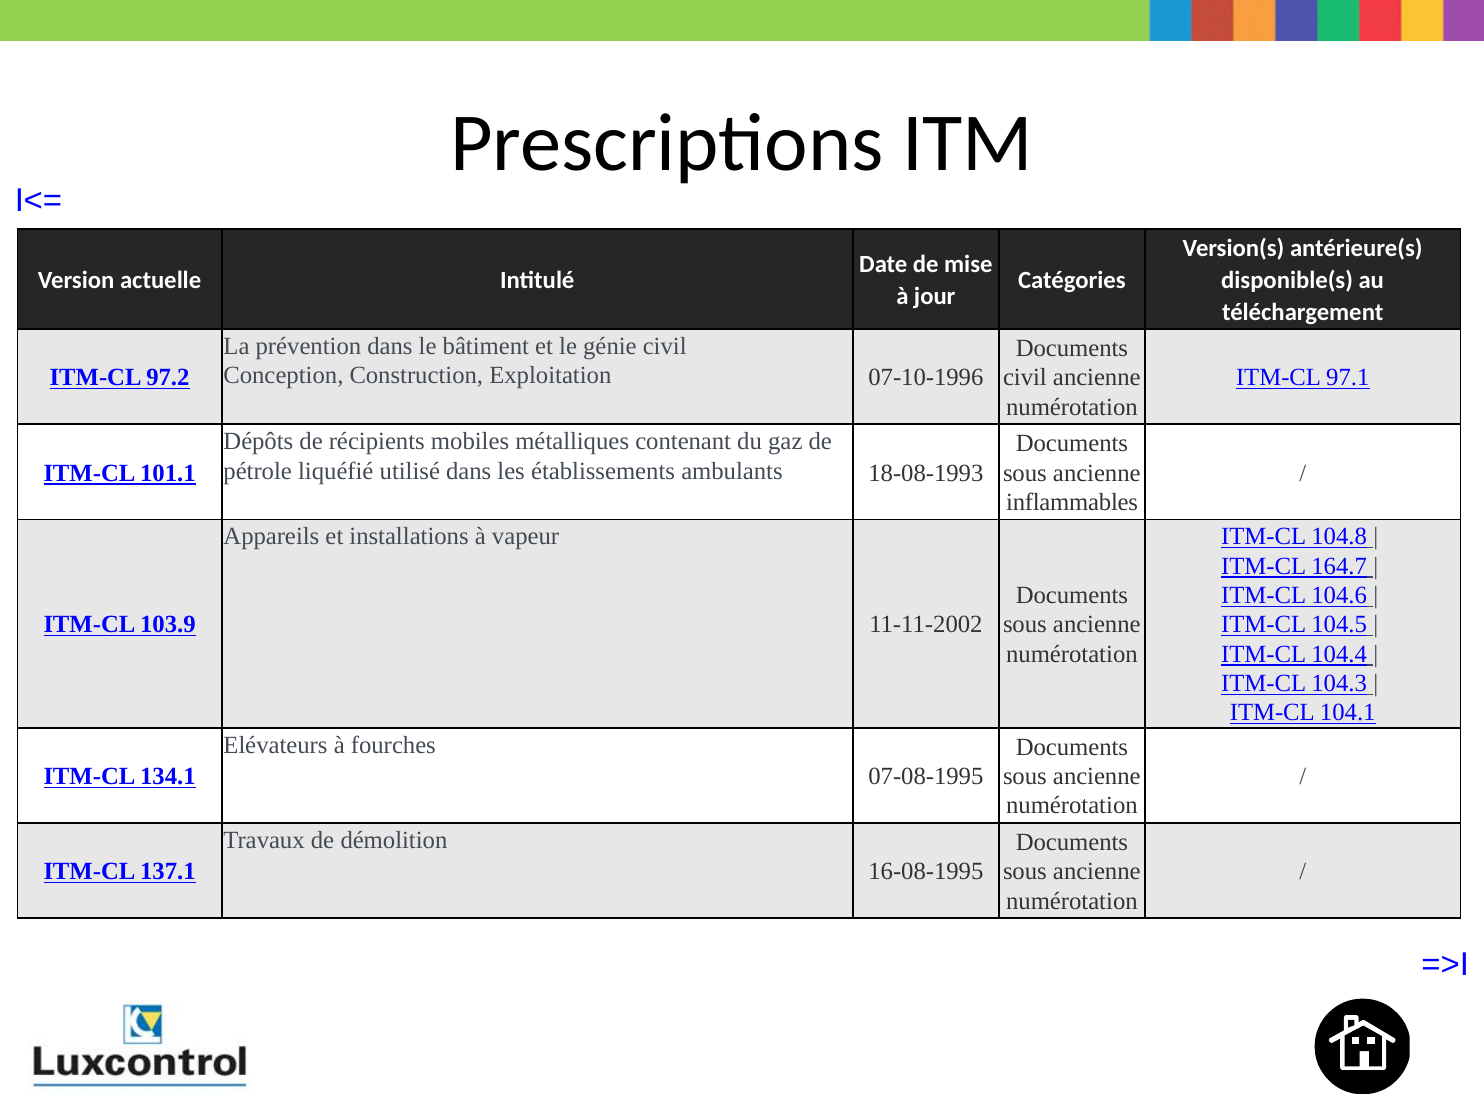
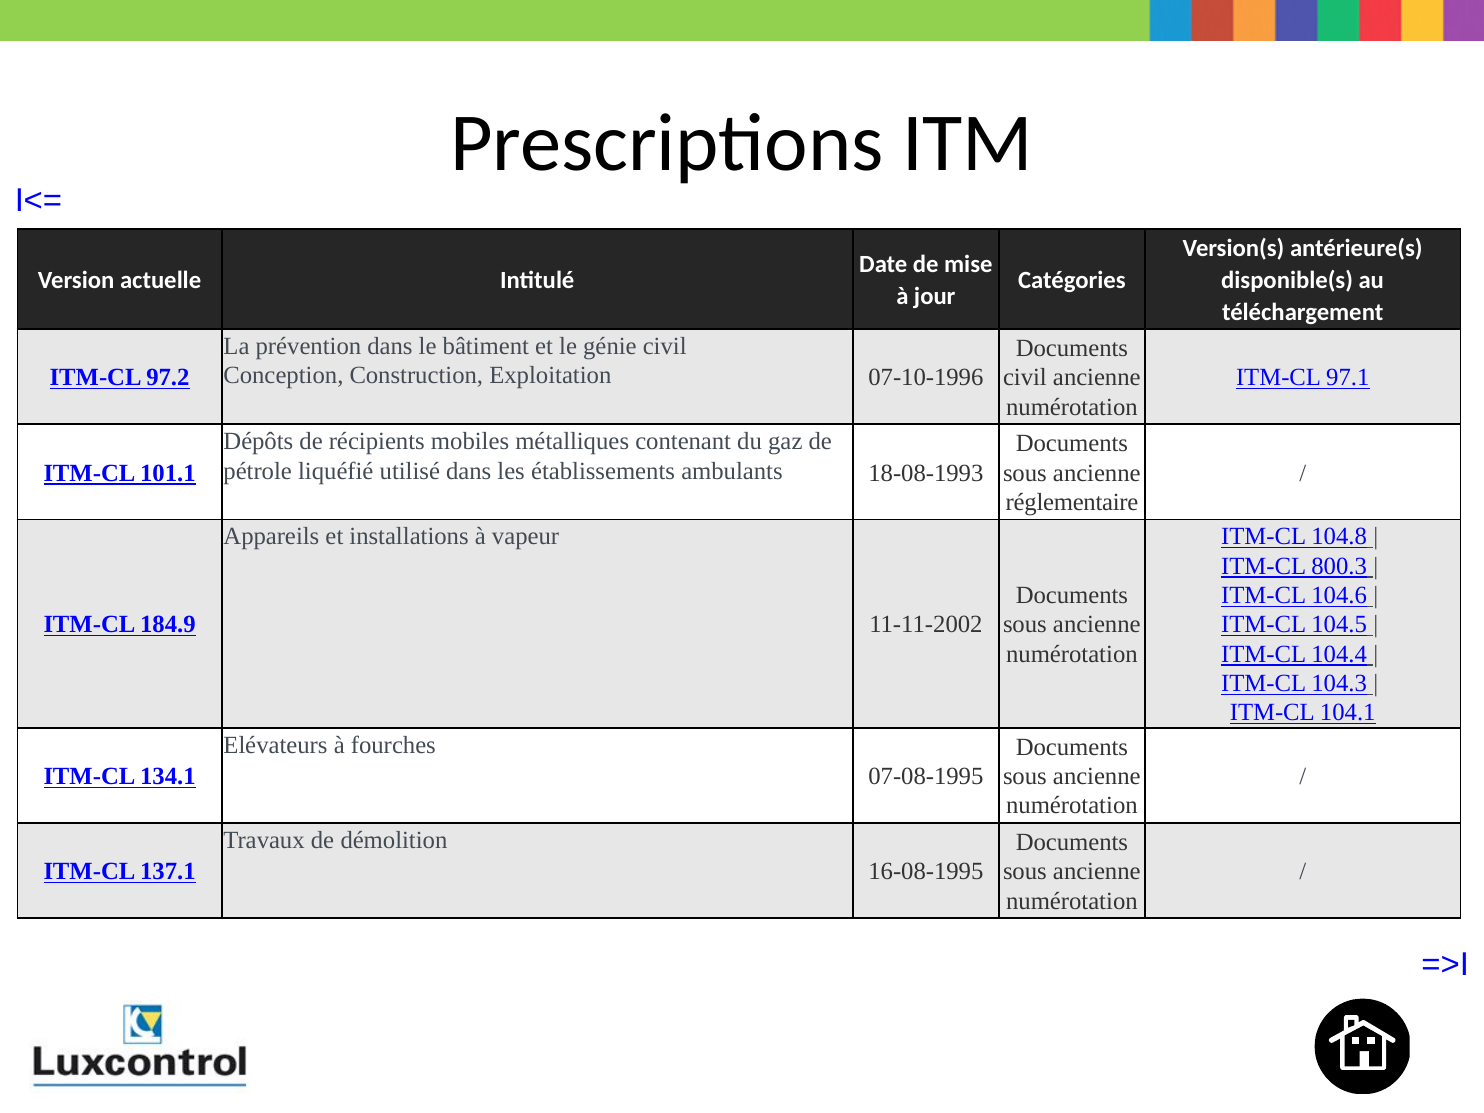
inflammables: inflammables -> réglementaire
164.7: 164.7 -> 800.3
103.9: 103.9 -> 184.9
